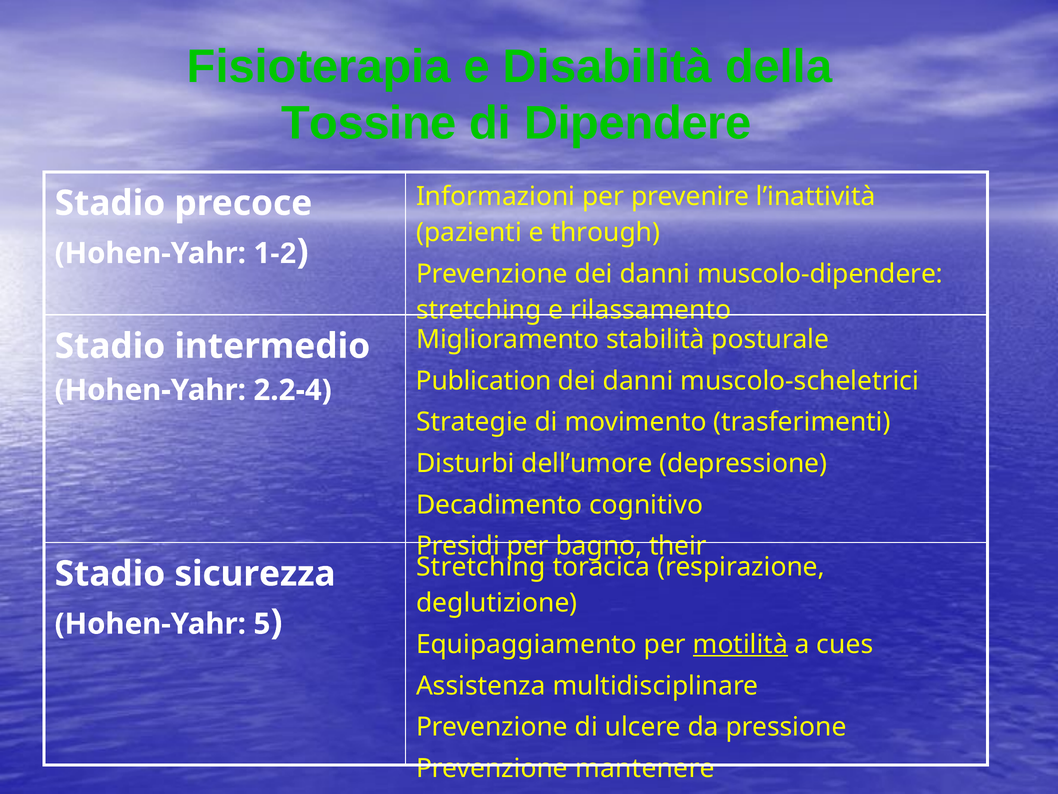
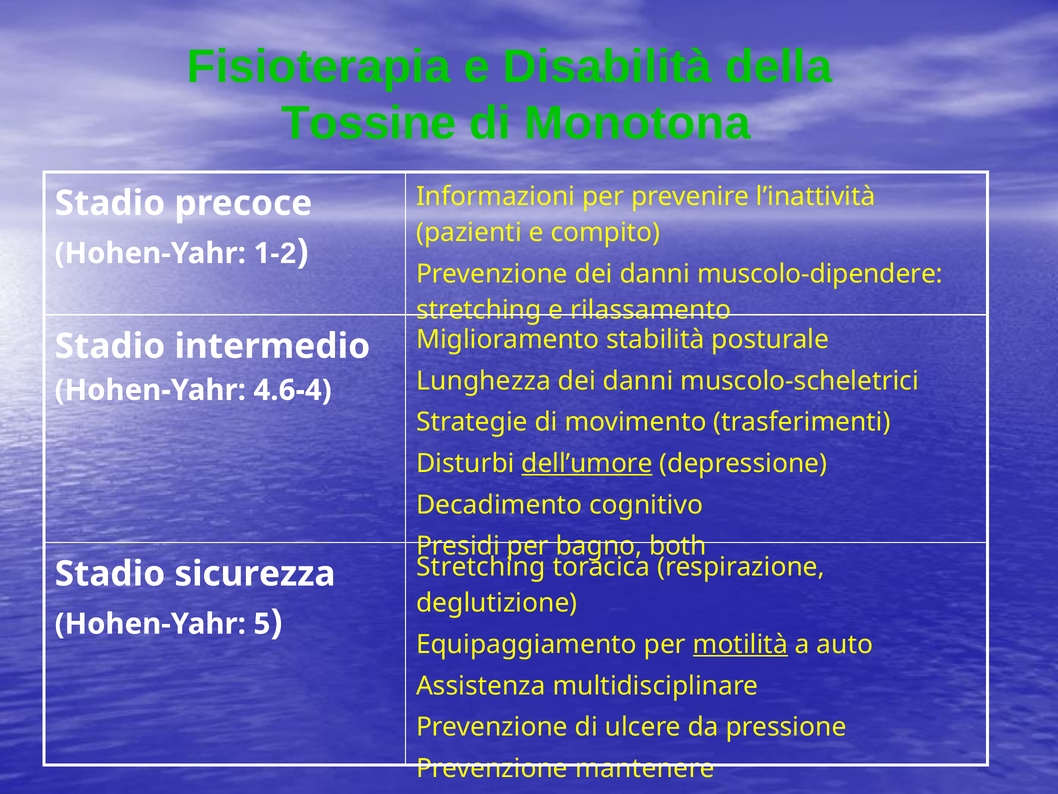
Dipendere: Dipendere -> Monotona
through: through -> compito
Publication: Publication -> Lunghezza
2.2-4: 2.2-4 -> 4.6-4
dell’umore underline: none -> present
their: their -> both
cues: cues -> auto
